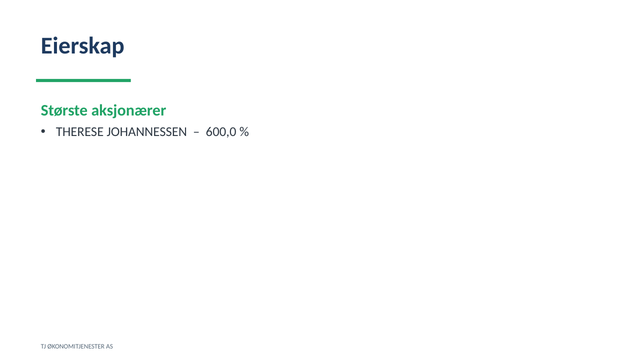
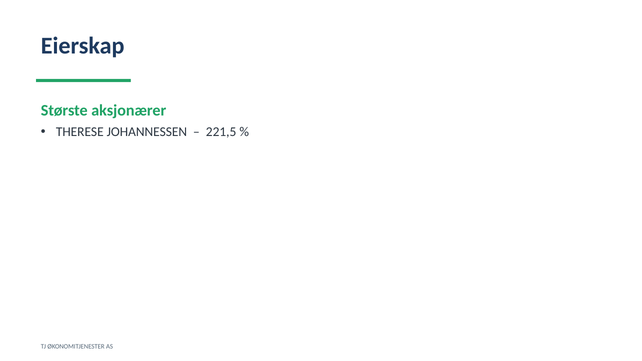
600,0: 600,0 -> 221,5
